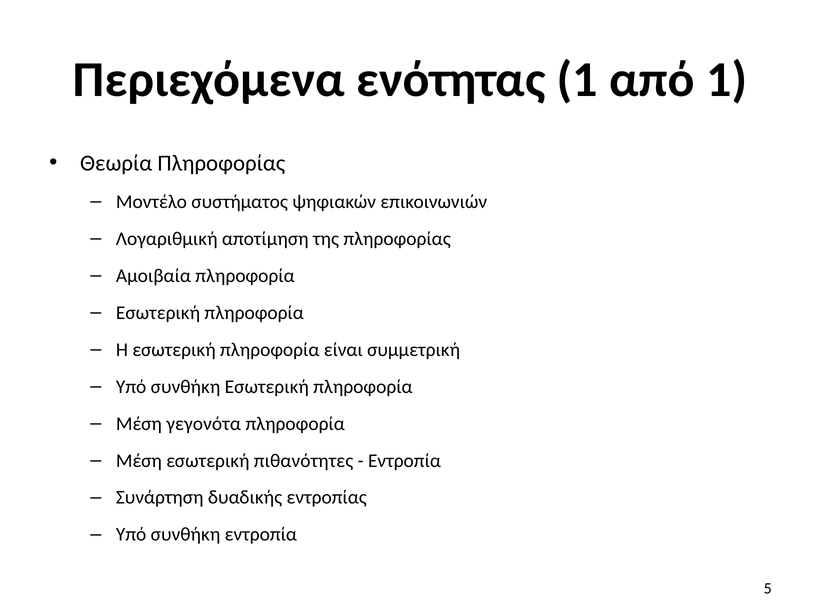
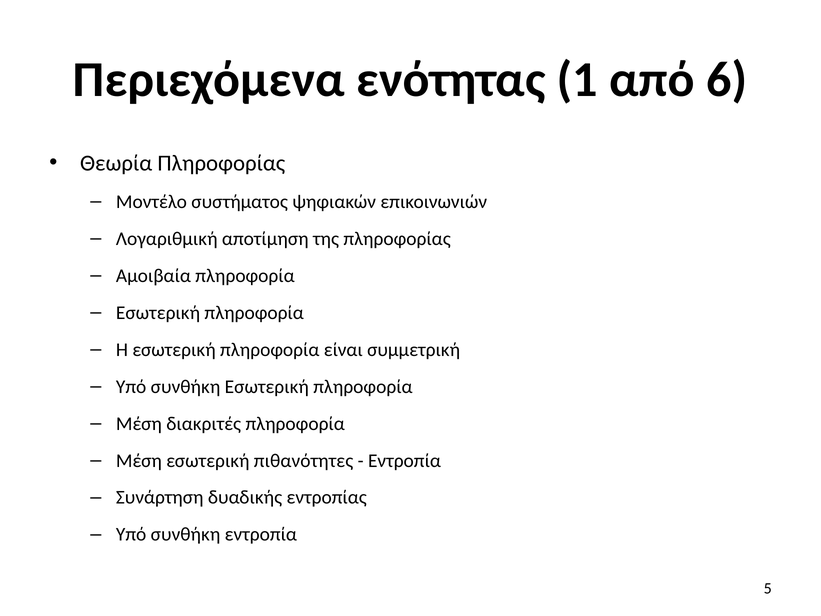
από 1: 1 -> 6
γεγονότα: γεγονότα -> διακριτές
